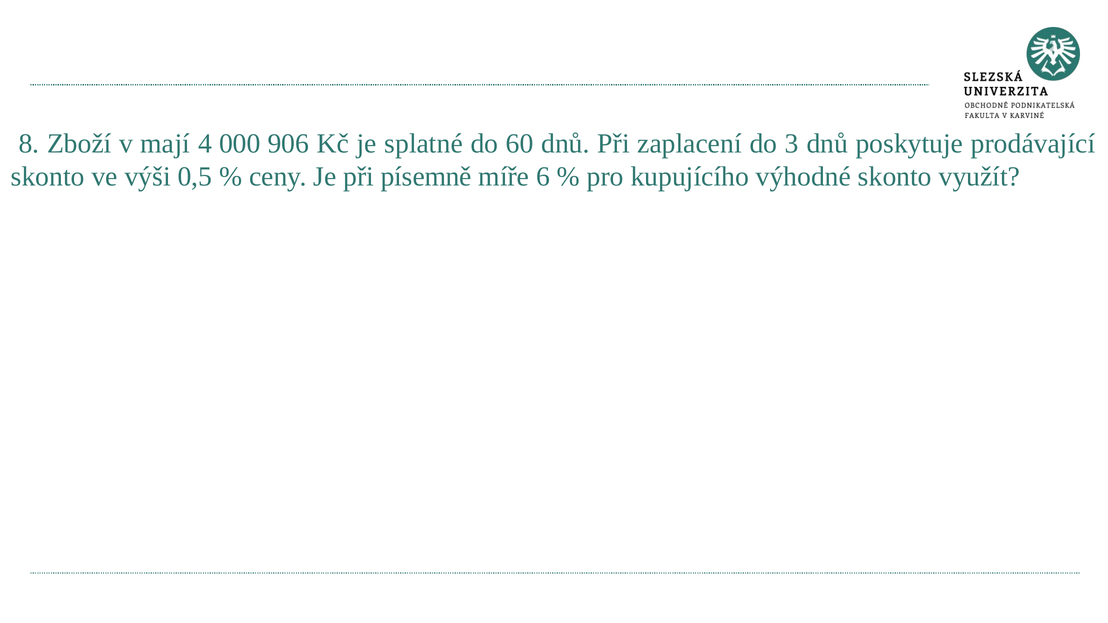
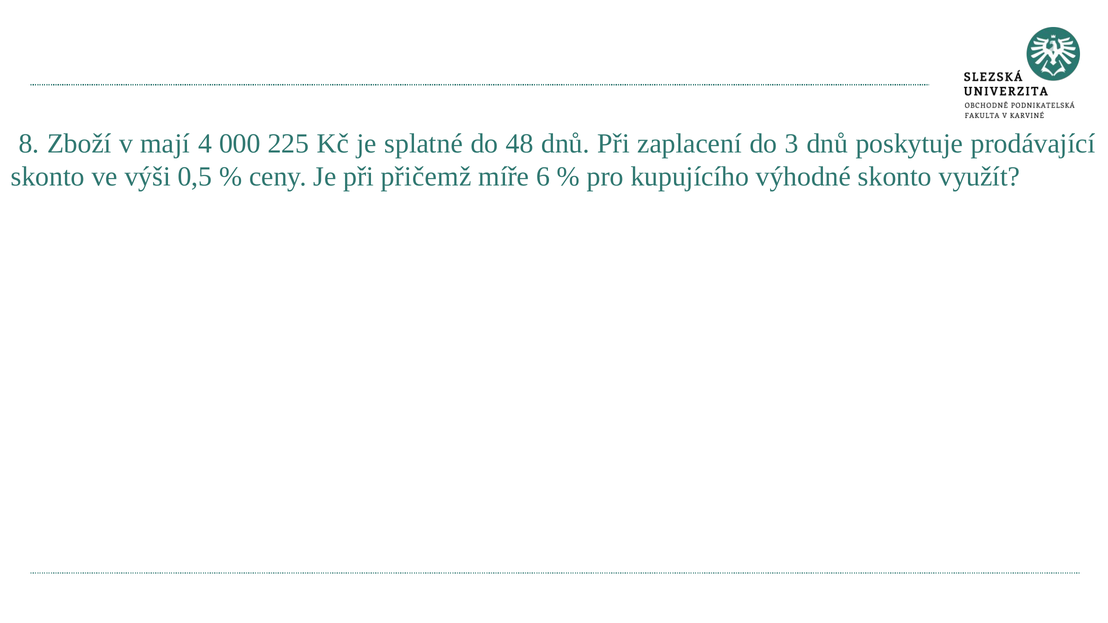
906: 906 -> 225
60: 60 -> 48
písemně: písemně -> přičemž
